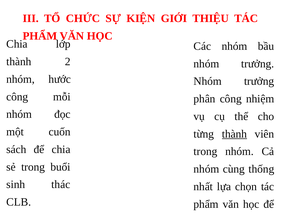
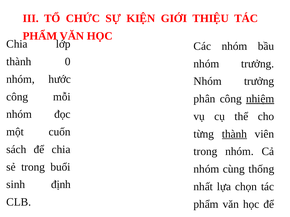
2: 2 -> 0
nhiệm underline: none -> present
thác: thác -> định
